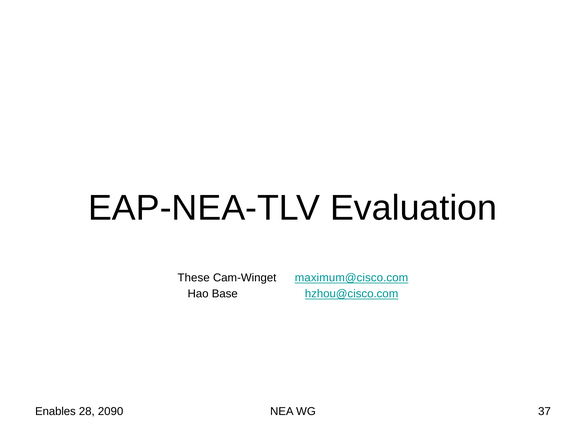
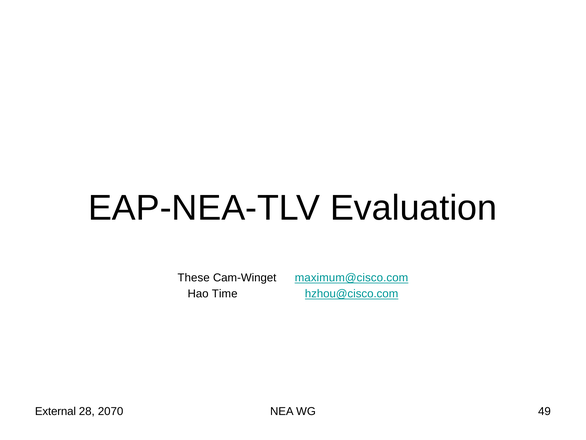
Base: Base -> Time
Enables: Enables -> External
2090: 2090 -> 2070
37: 37 -> 49
